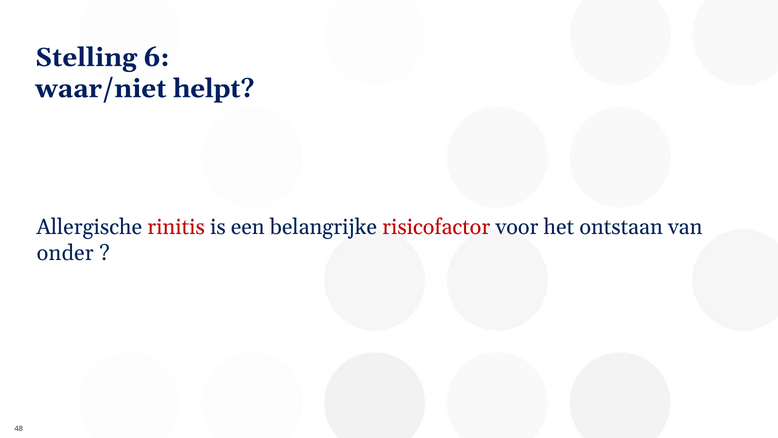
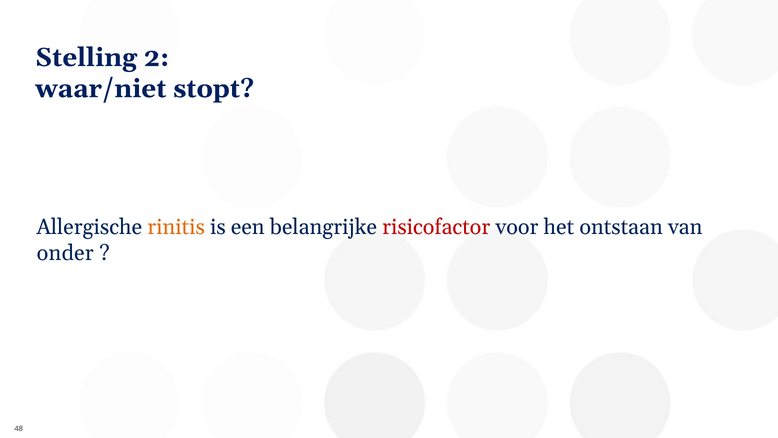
6: 6 -> 2
helpt: helpt -> stopt
rinitis colour: red -> orange
